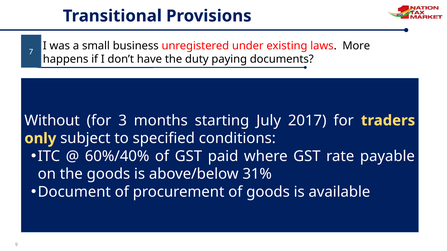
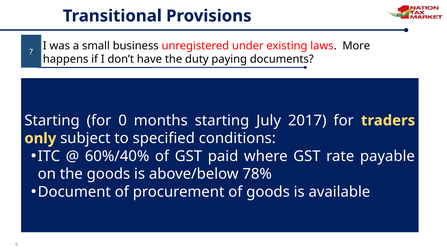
Without at (52, 121): Without -> Starting
3: 3 -> 0
31%: 31% -> 78%
